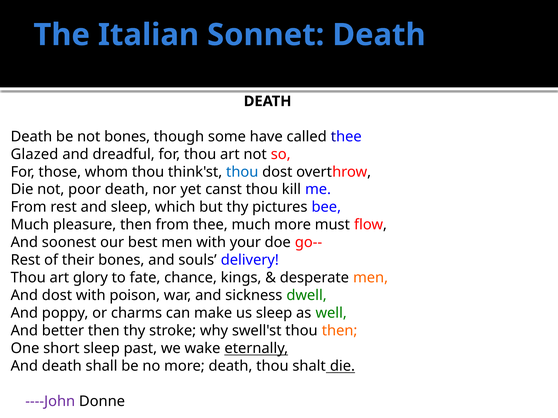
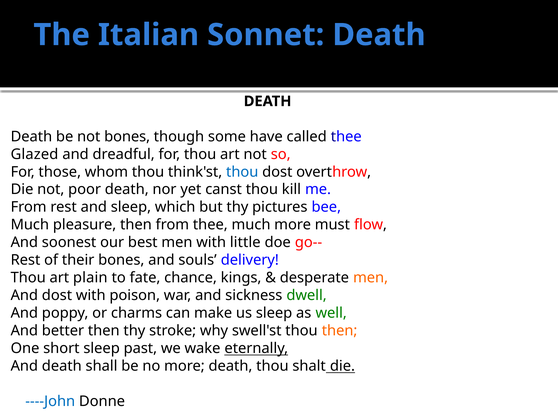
your: your -> little
glory: glory -> plain
----John colour: purple -> blue
